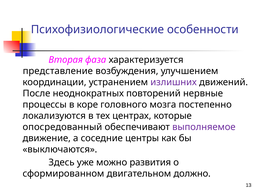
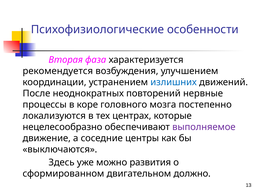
представление: представление -> рекомендуется
излишних colour: purple -> blue
опосредованный: опосредованный -> нецелесообразно
